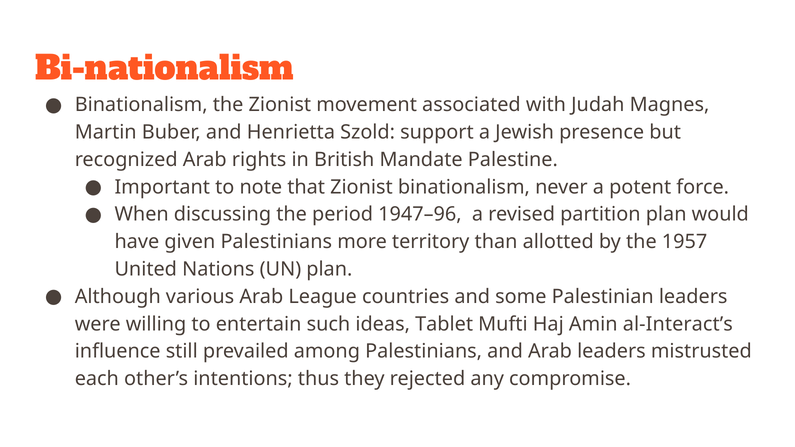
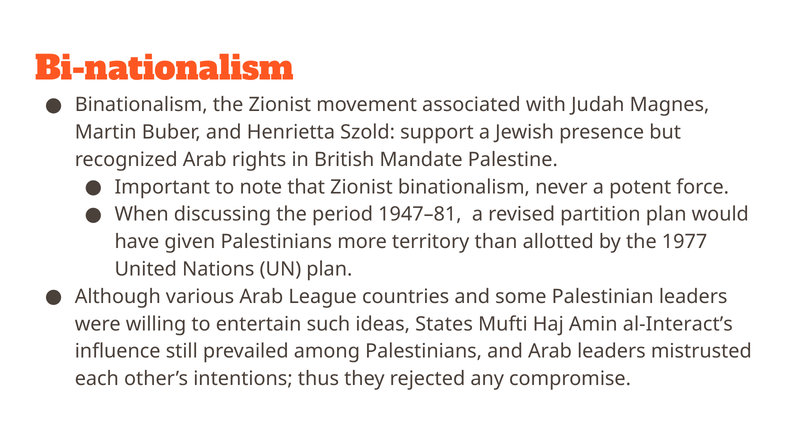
1947–96: 1947–96 -> 1947–81
1957: 1957 -> 1977
Tablet: Tablet -> States
